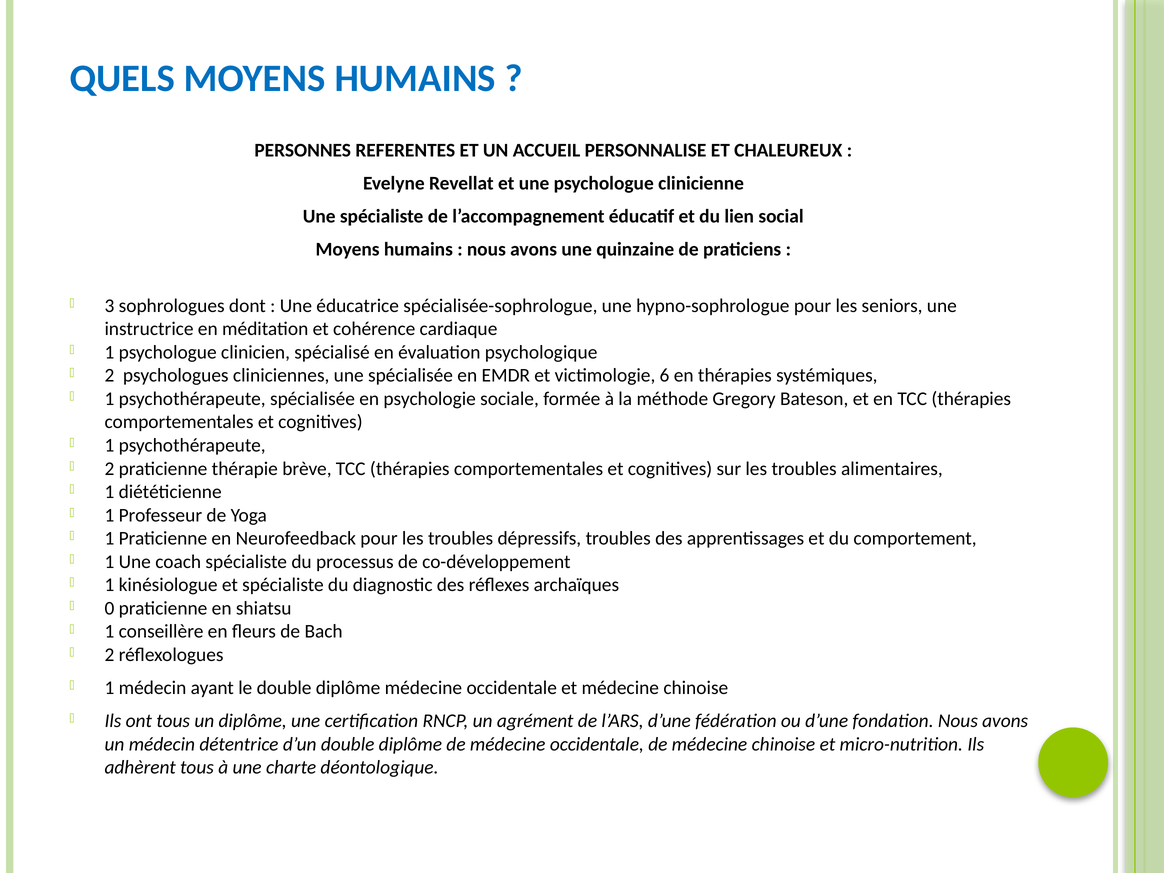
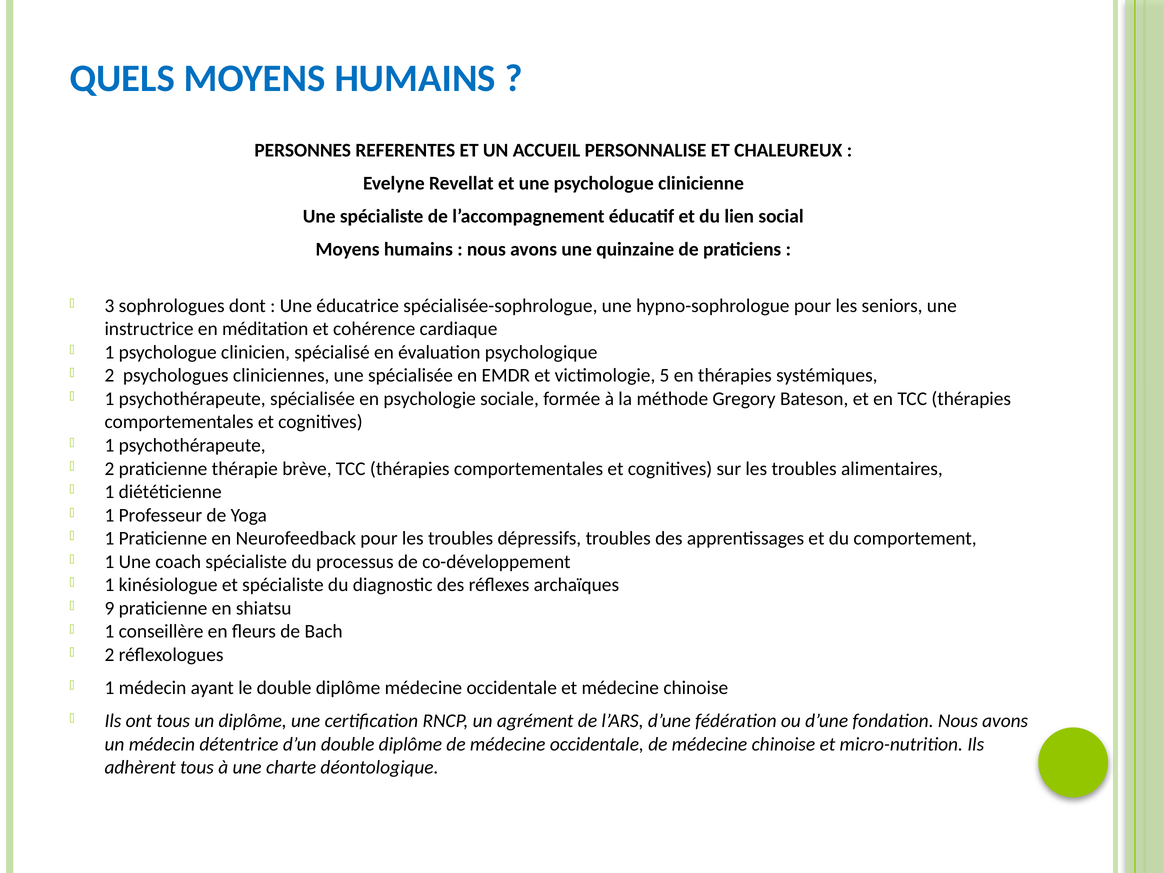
6: 6 -> 5
0: 0 -> 9
